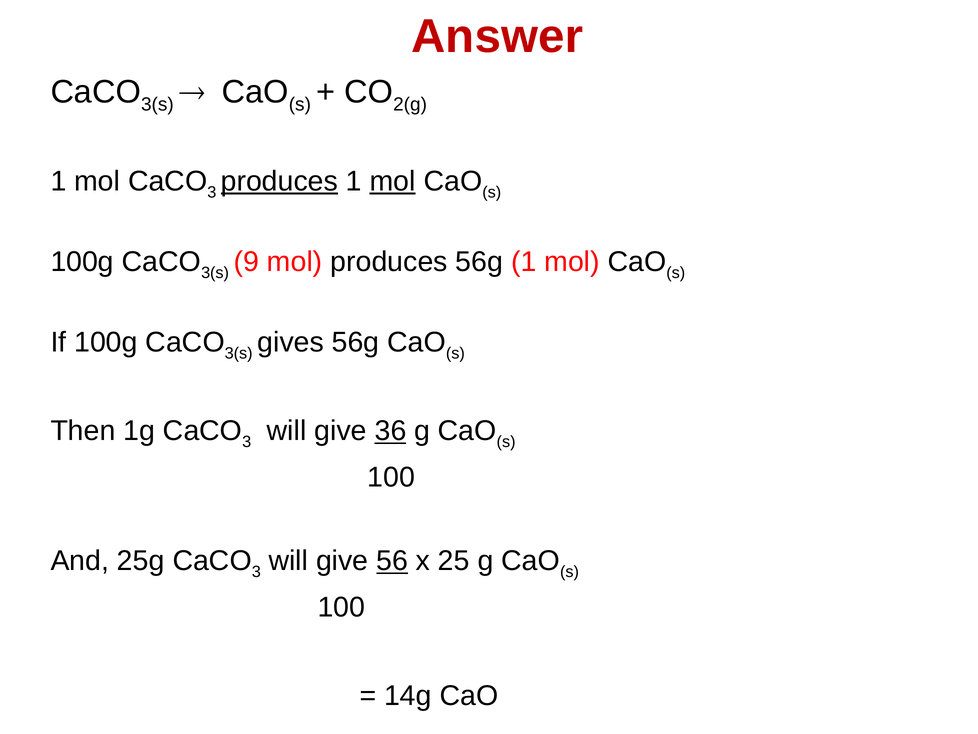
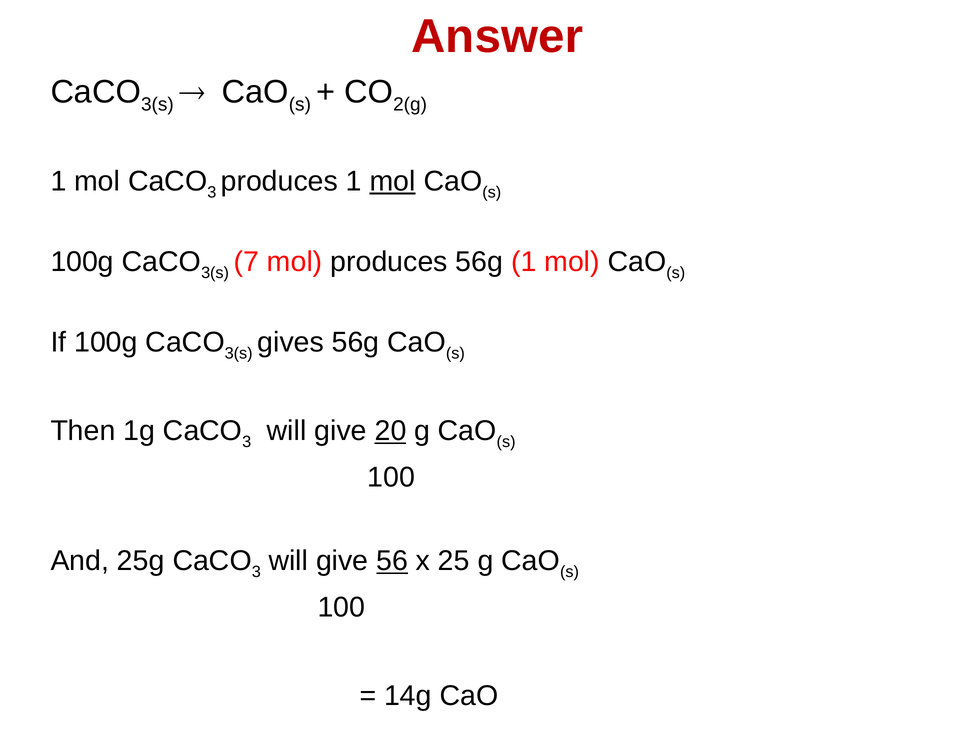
produces at (279, 181) underline: present -> none
9: 9 -> 7
36: 36 -> 20
